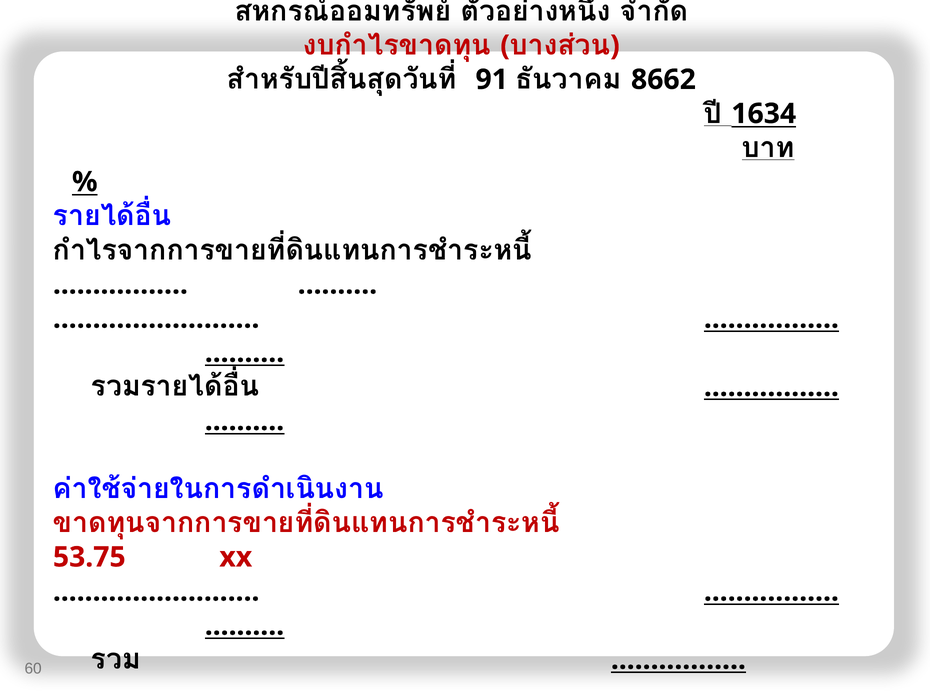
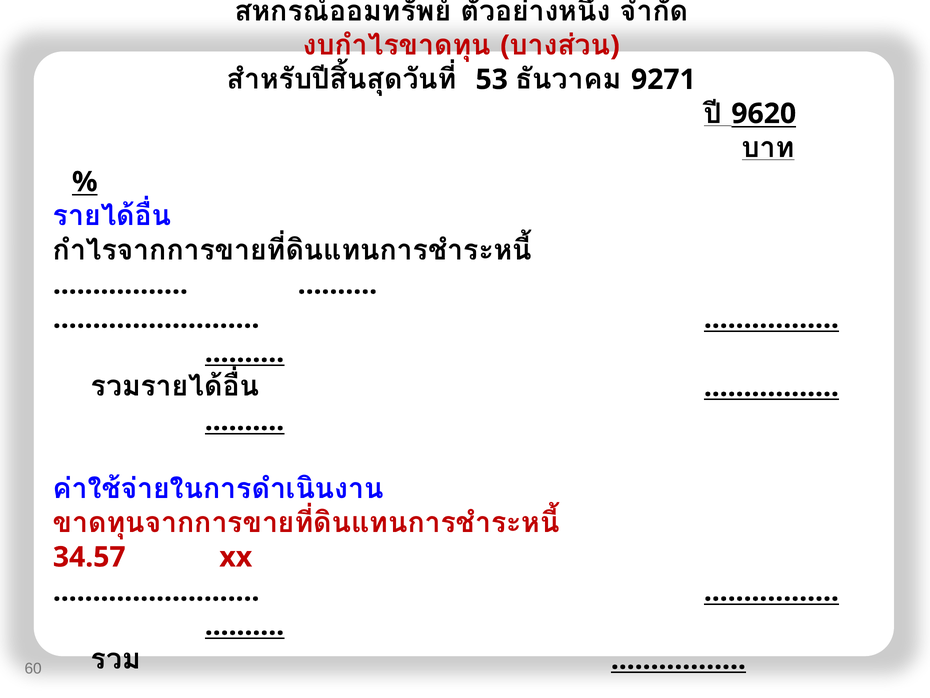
91: 91 -> 53
8662: 8662 -> 9271
1634: 1634 -> 9620
53.75: 53.75 -> 34.57
